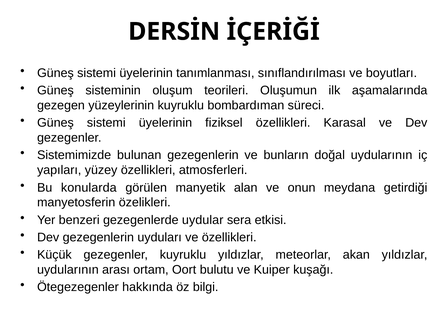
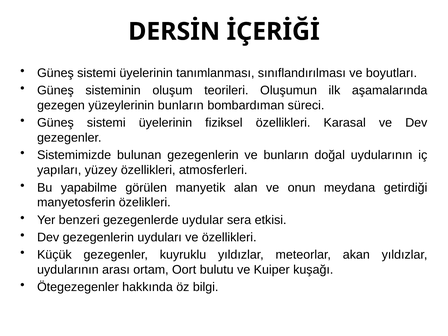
yüzeylerinin kuyruklu: kuyruklu -> bunların
konularda: konularda -> yapabilme
